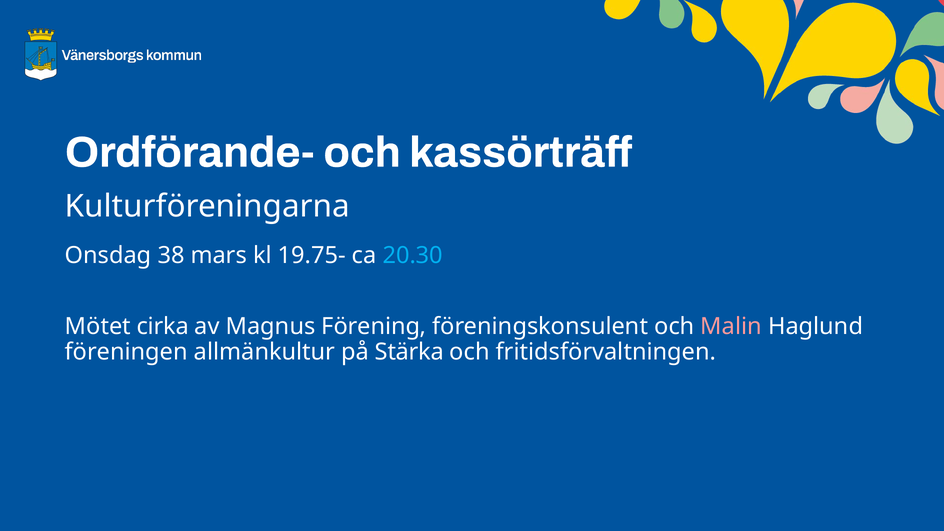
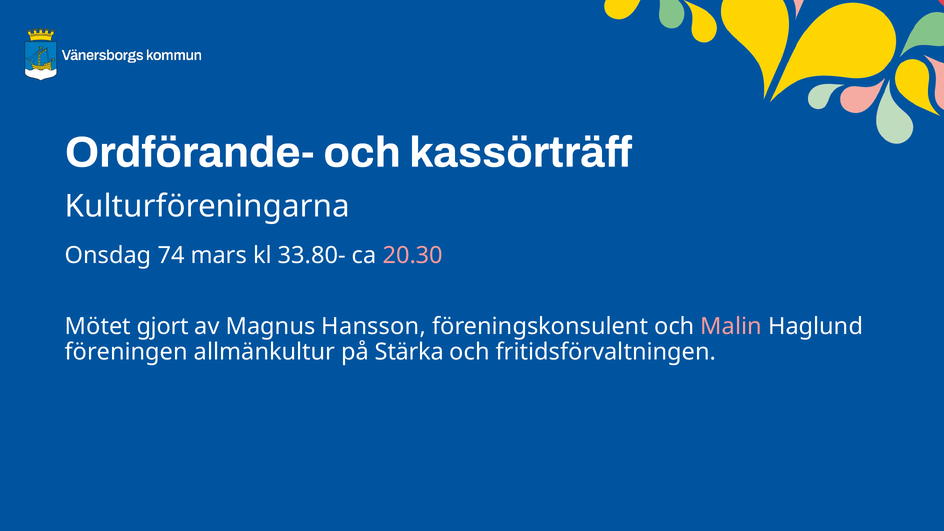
38: 38 -> 74
19.75-: 19.75- -> 33.80-
20.30 colour: light blue -> pink
cirka: cirka -> gjort
Förening: Förening -> Hansson
